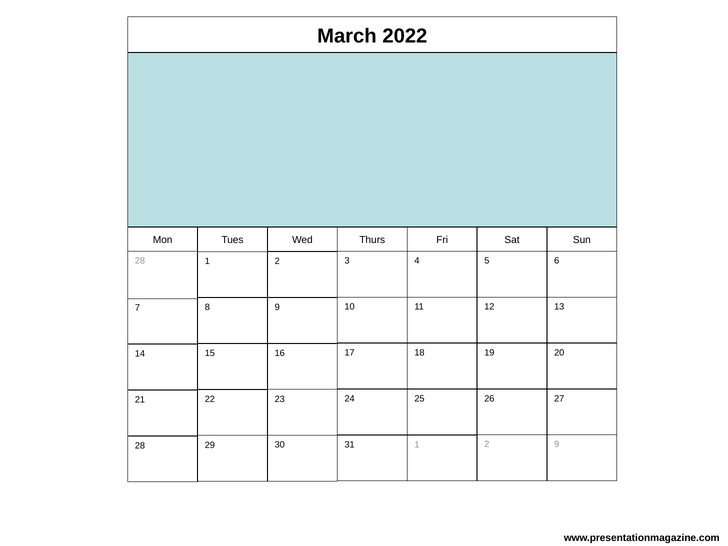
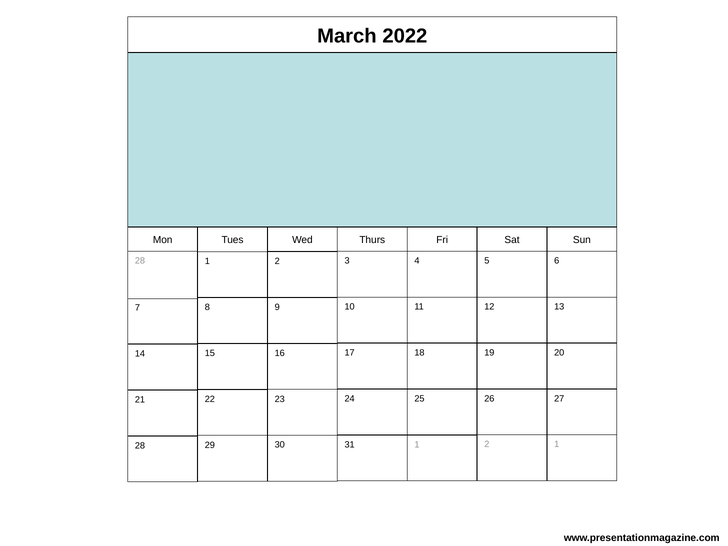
9 at (557, 444): 9 -> 1
